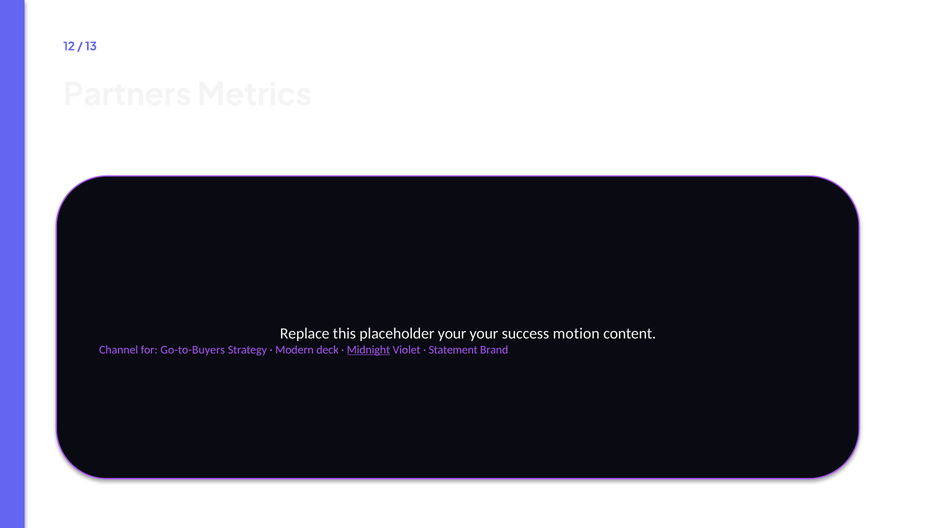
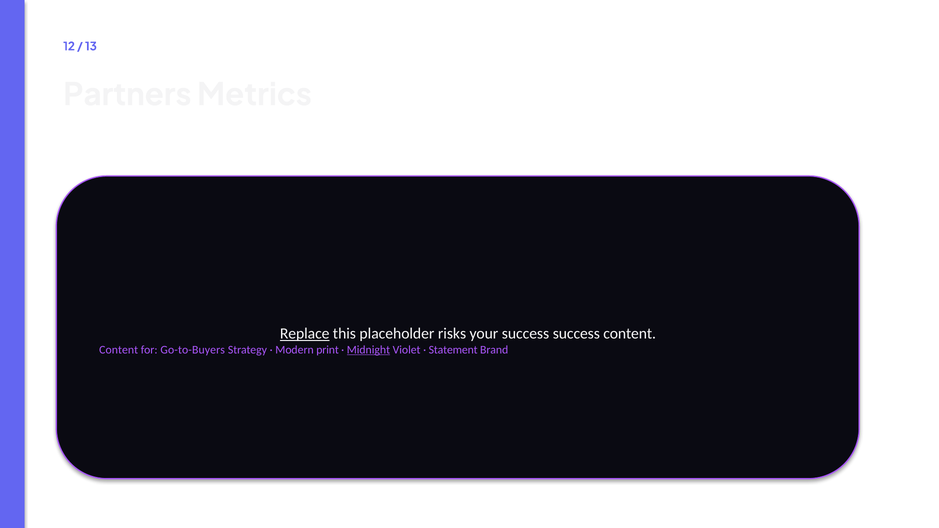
Replace underline: none -> present
placeholder your: your -> risks
success motion: motion -> success
Channel at (119, 350): Channel -> Content
deck: deck -> print
